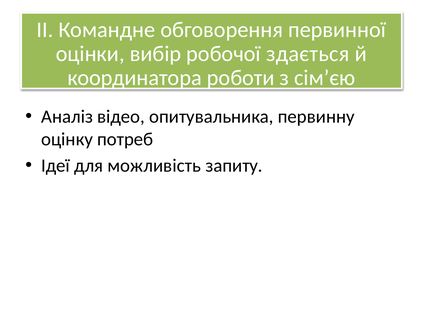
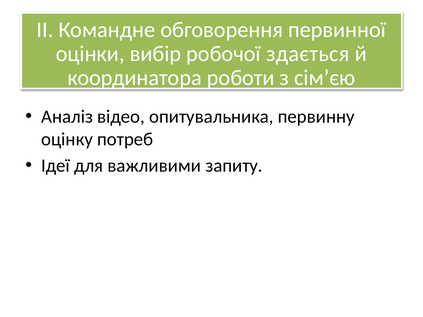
можливість: можливість -> важливими
